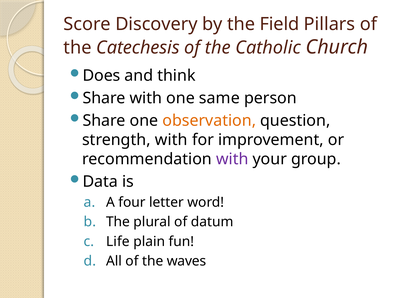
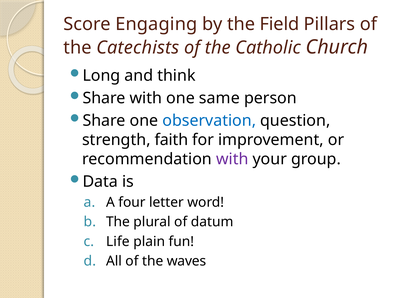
Discovery: Discovery -> Engaging
Catechesis: Catechesis -> Catechists
Does: Does -> Long
observation colour: orange -> blue
strength with: with -> faith
